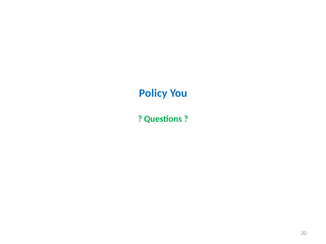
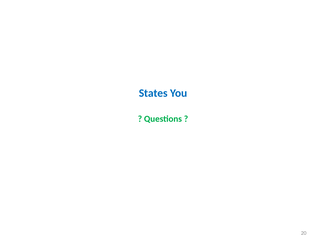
Policy: Policy -> States
